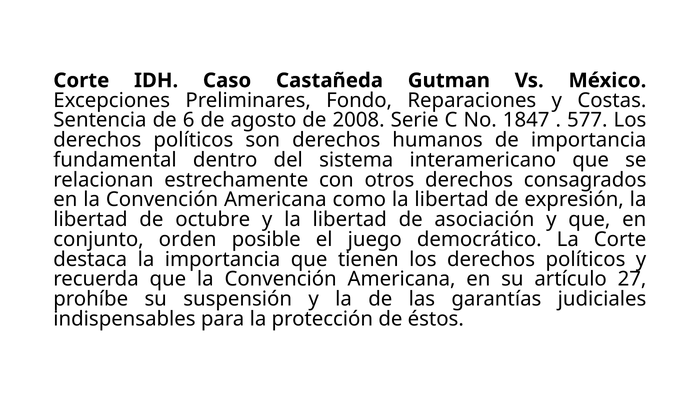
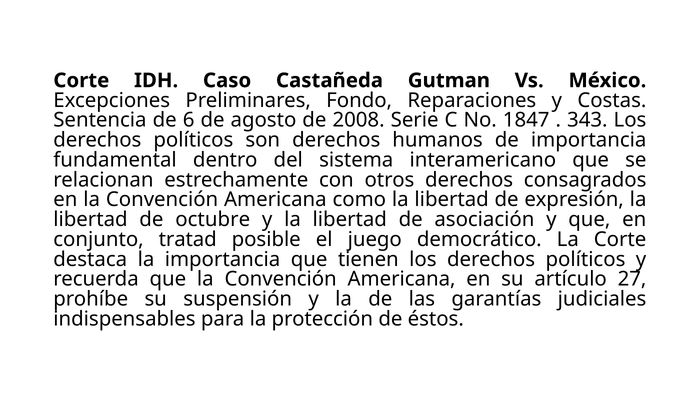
577: 577 -> 343
orden: orden -> tratad
